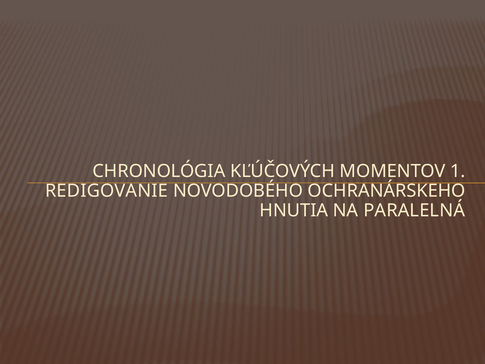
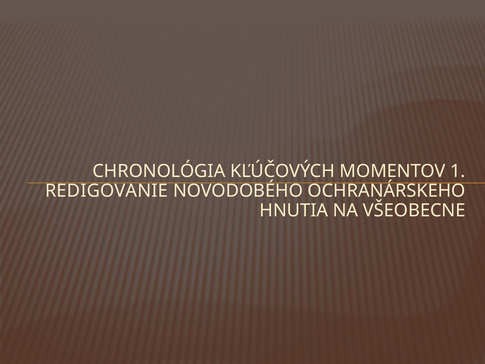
PARALELNÁ: PARALELNÁ -> VŠEOBECNE
